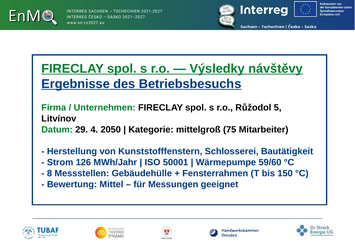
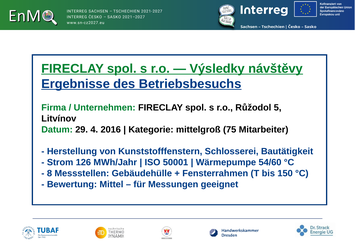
2050: 2050 -> 2016
59/60: 59/60 -> 54/60
